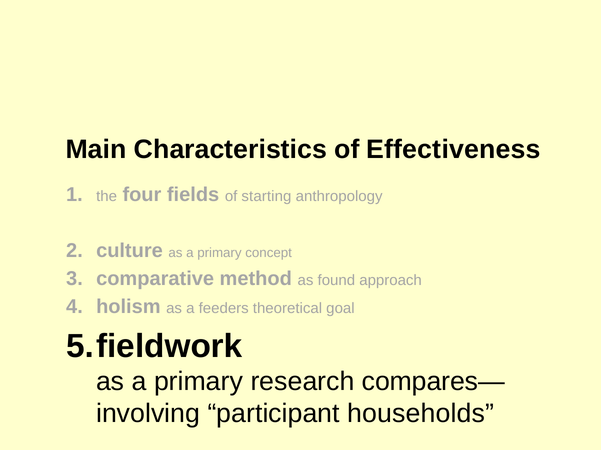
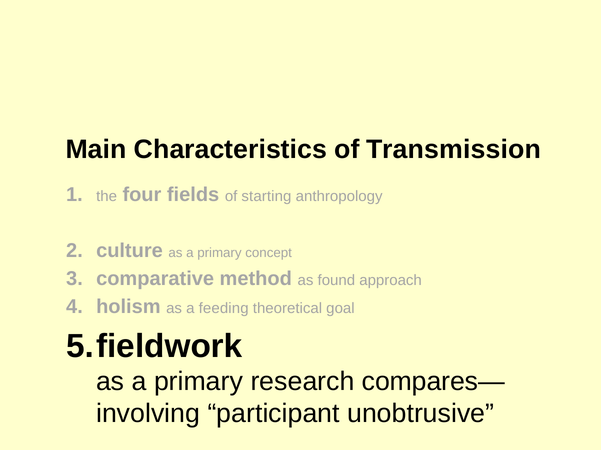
Effectiveness: Effectiveness -> Transmission
feeders: feeders -> feeding
households: households -> unobtrusive
